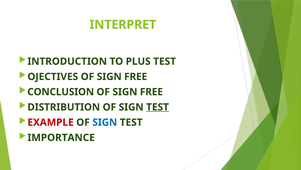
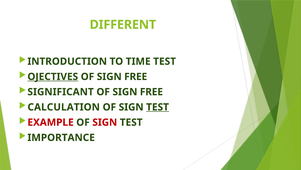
INTERPRET: INTERPRET -> DIFFERENT
PLUS: PLUS -> TIME
OJECTIVES underline: none -> present
CONCLUSION: CONCLUSION -> SIGNIFICANT
DISTRIBUTION: DISTRIBUTION -> CALCULATION
SIGN at (105, 122) colour: blue -> red
